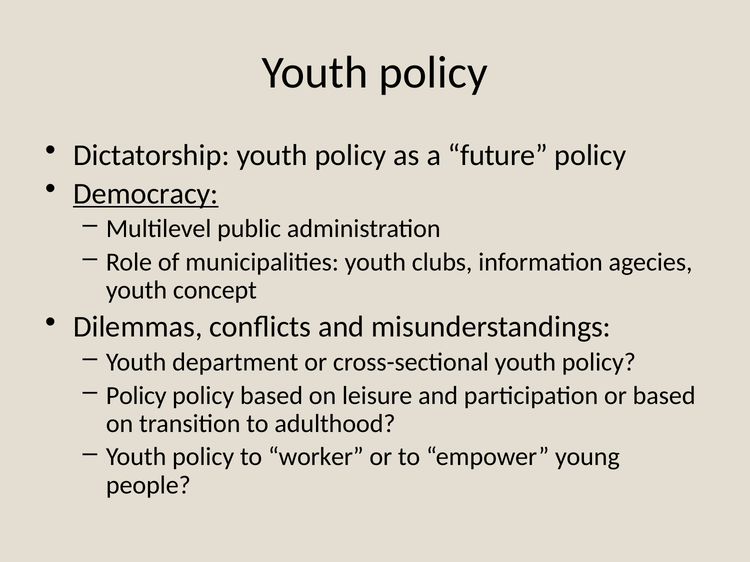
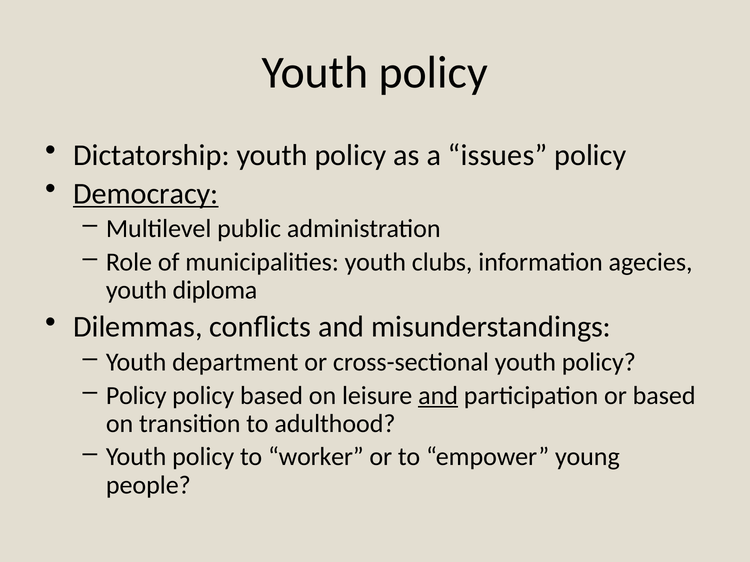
future: future -> issues
concept: concept -> diploma
and at (438, 396) underline: none -> present
